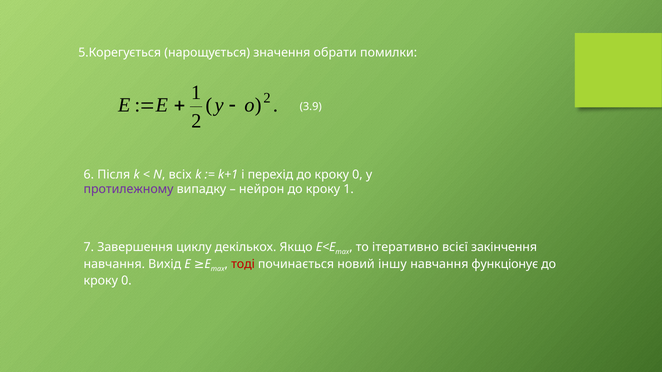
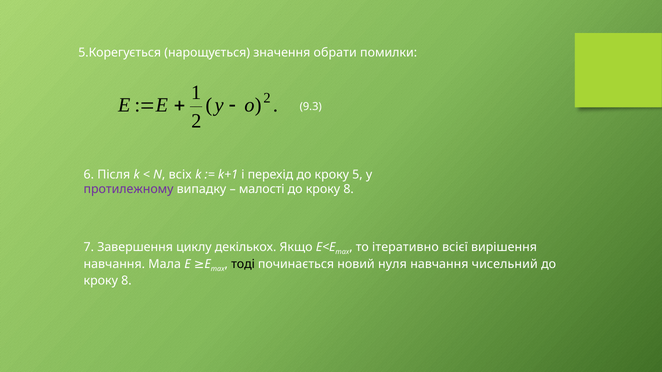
3.9: 3.9 -> 9.3
перехід до кроку 0: 0 -> 5
нейрон: нейрон -> малості
1 at (349, 190): 1 -> 8
закінчення: закінчення -> вирішення
Вихід: Вихід -> Мала
тоді colour: red -> black
іншу: іншу -> нуля
функціонує: функціонує -> чисельний
0 at (126, 281): 0 -> 8
